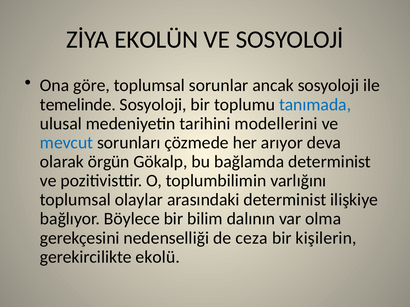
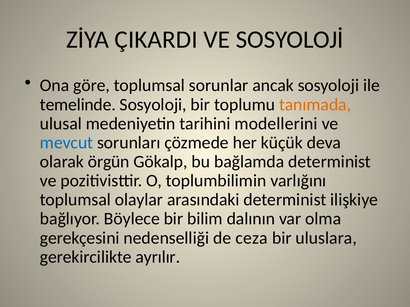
EKOLÜN: EKOLÜN -> ÇIKARDI
tanımada colour: blue -> orange
arıyor: arıyor -> küçük
kişilerin: kişilerin -> uluslara
ekolü: ekolü -> ayrılır
